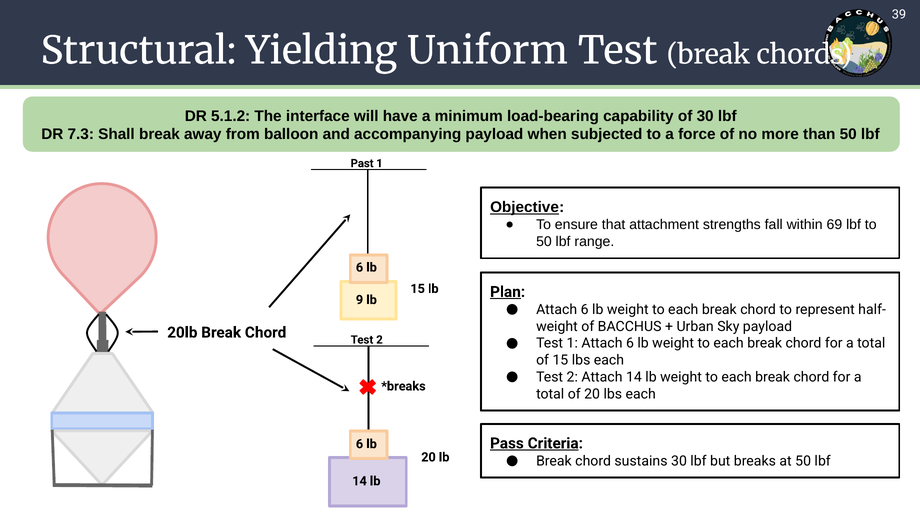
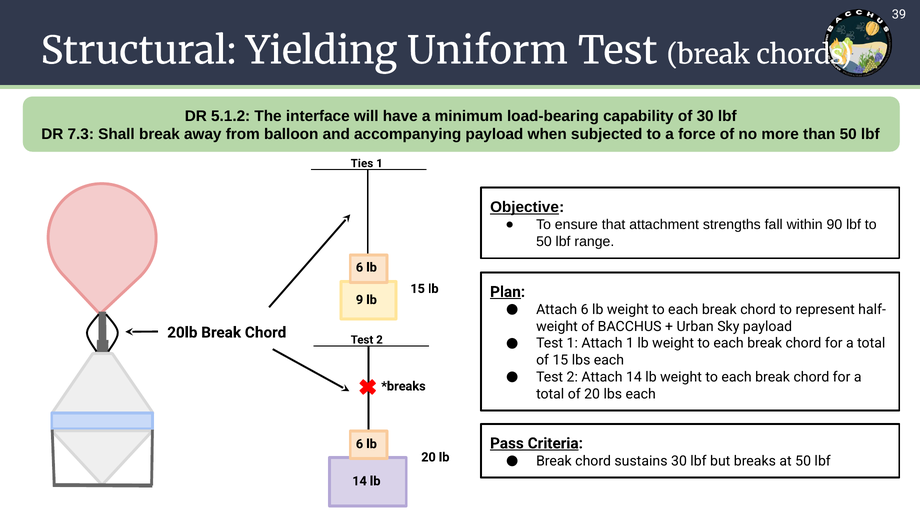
Past: Past -> Ties
69: 69 -> 90
1 Attach 6: 6 -> 1
